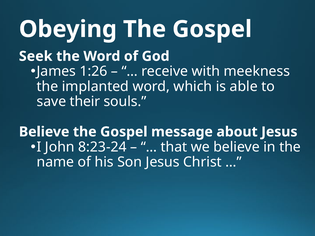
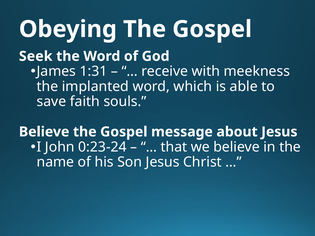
1:26: 1:26 -> 1:31
their: their -> faith
8:23-24: 8:23-24 -> 0:23-24
